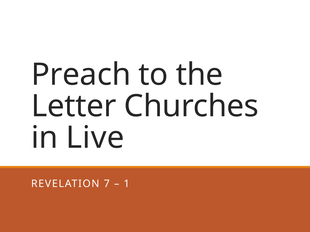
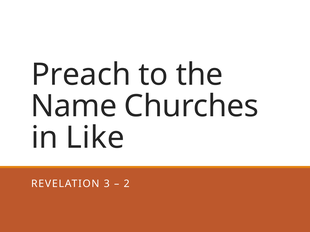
Letter: Letter -> Name
Live: Live -> Like
7: 7 -> 3
1: 1 -> 2
